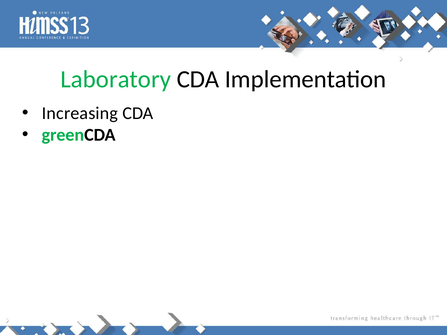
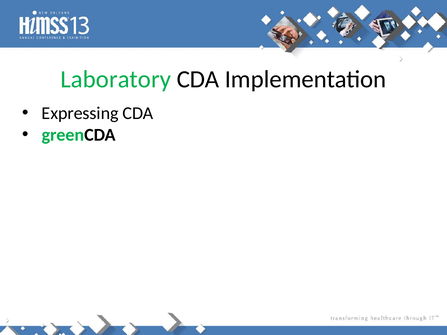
Increasing: Increasing -> Expressing
